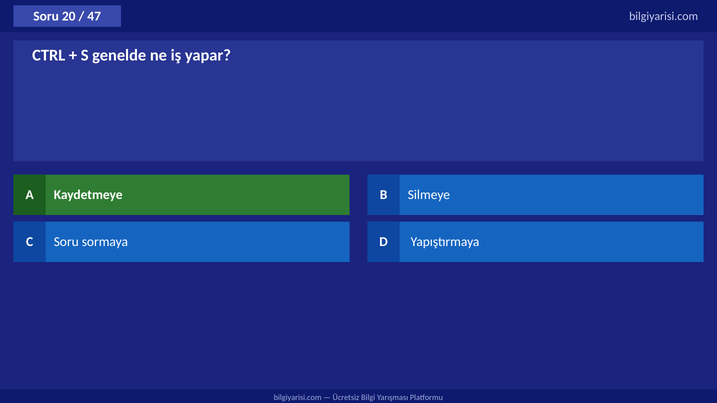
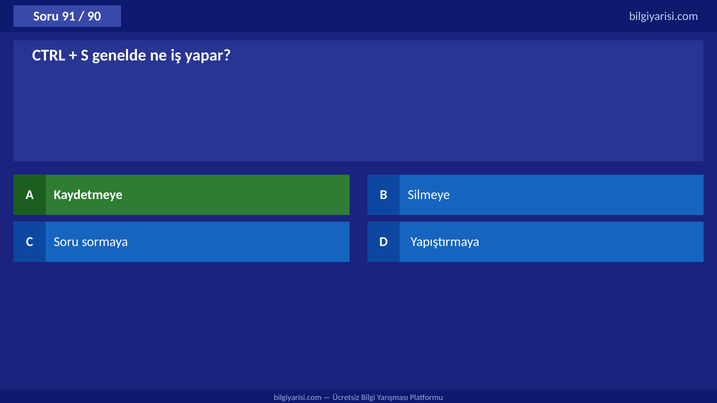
20: 20 -> 91
47: 47 -> 90
